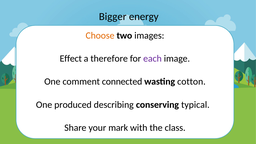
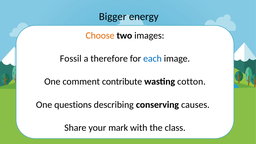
Effect: Effect -> Fossil
each colour: purple -> blue
connected: connected -> contribute
produced: produced -> questions
typical: typical -> causes
